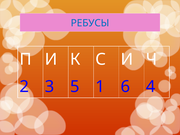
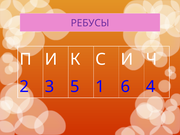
РЕБУСЫ colour: blue -> purple
